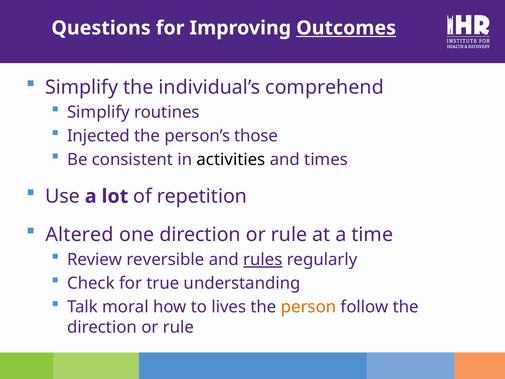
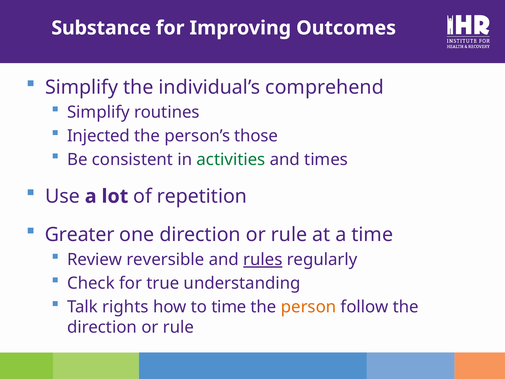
Questions: Questions -> Substance
Outcomes underline: present -> none
activities colour: black -> green
Altered: Altered -> Greater
moral: moral -> rights
to lives: lives -> time
